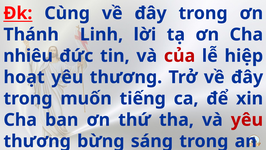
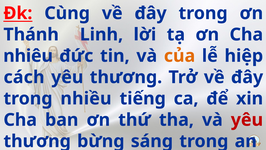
của colour: red -> orange
hoạt: hoạt -> cách
muốn: muốn -> nhiều
